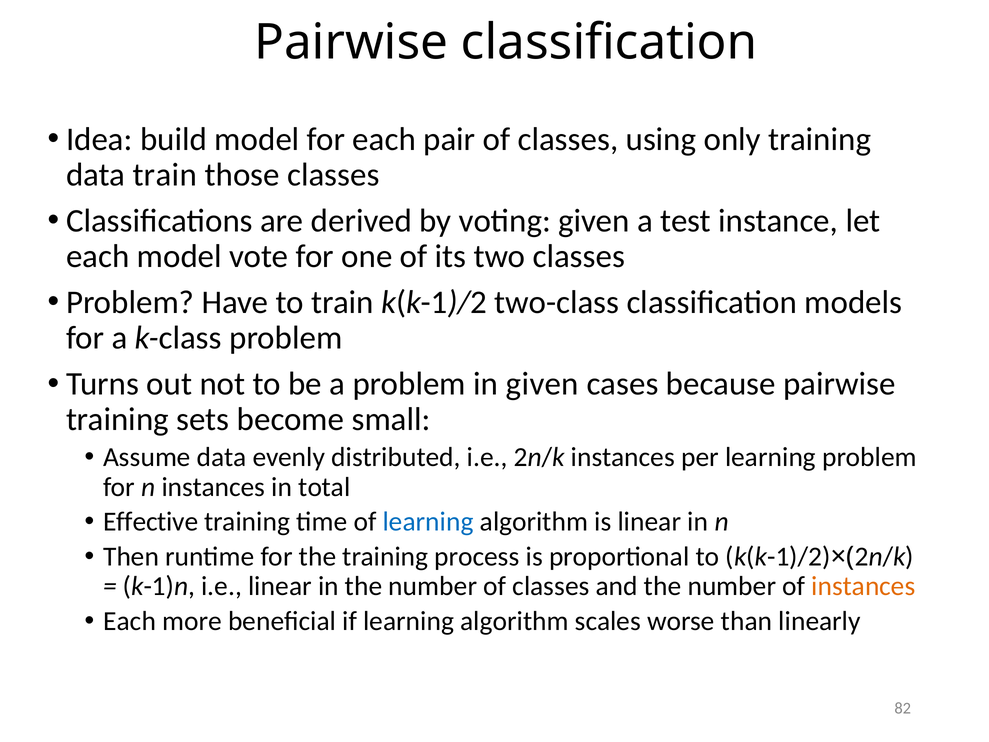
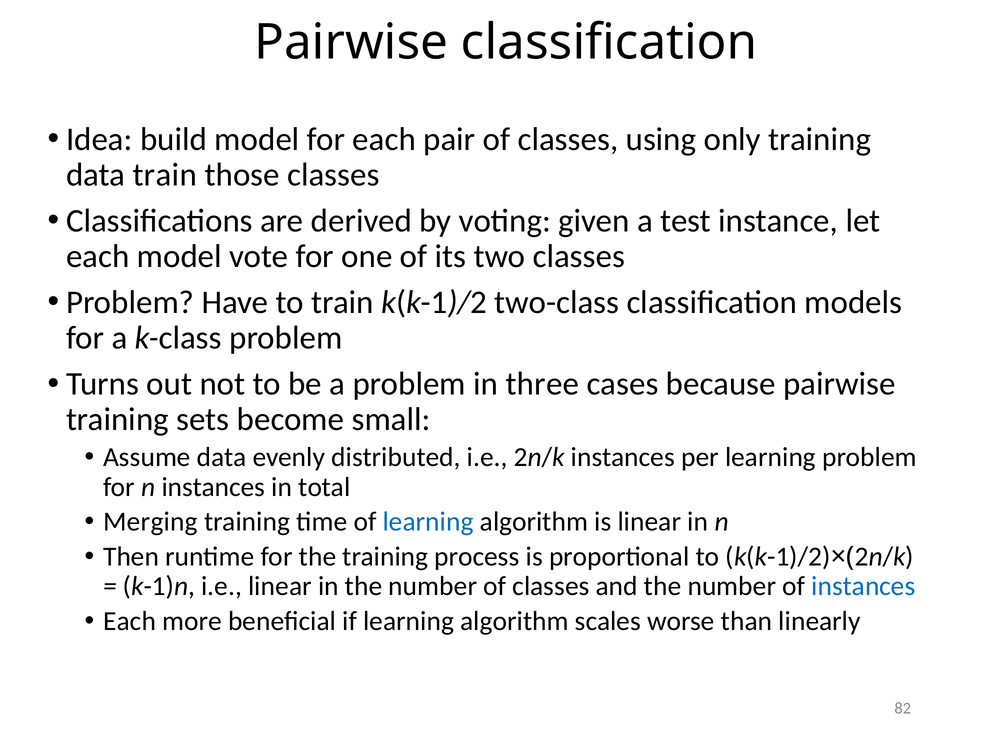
in given: given -> three
Effective: Effective -> Merging
instances at (863, 586) colour: orange -> blue
